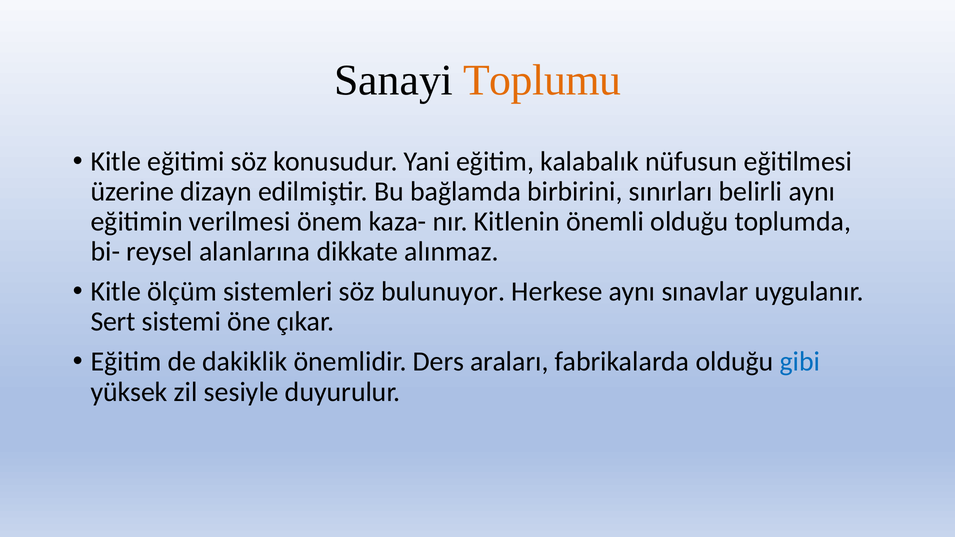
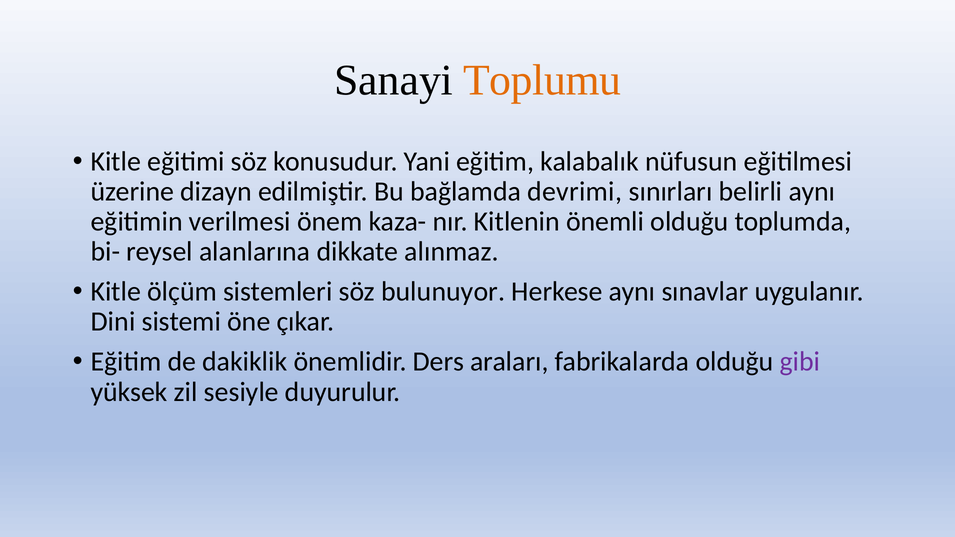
birbirini: birbirini -> devrimi
Sert: Sert -> Dini
gibi colour: blue -> purple
